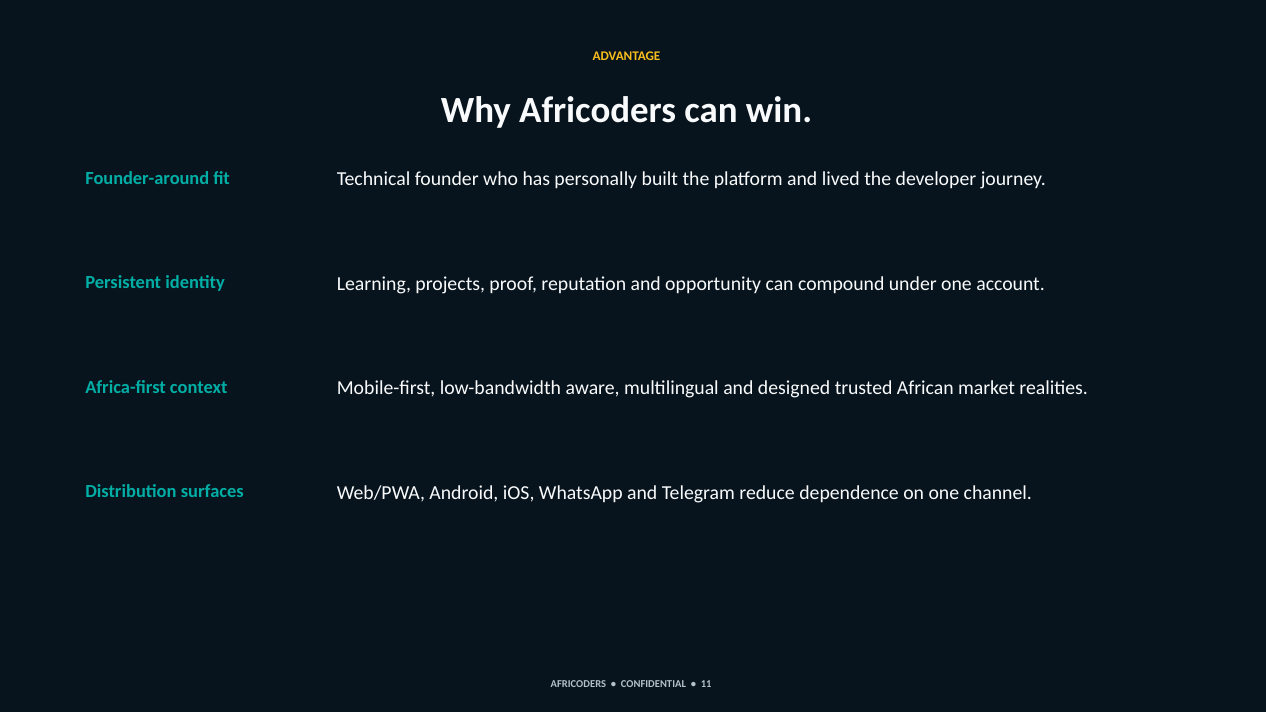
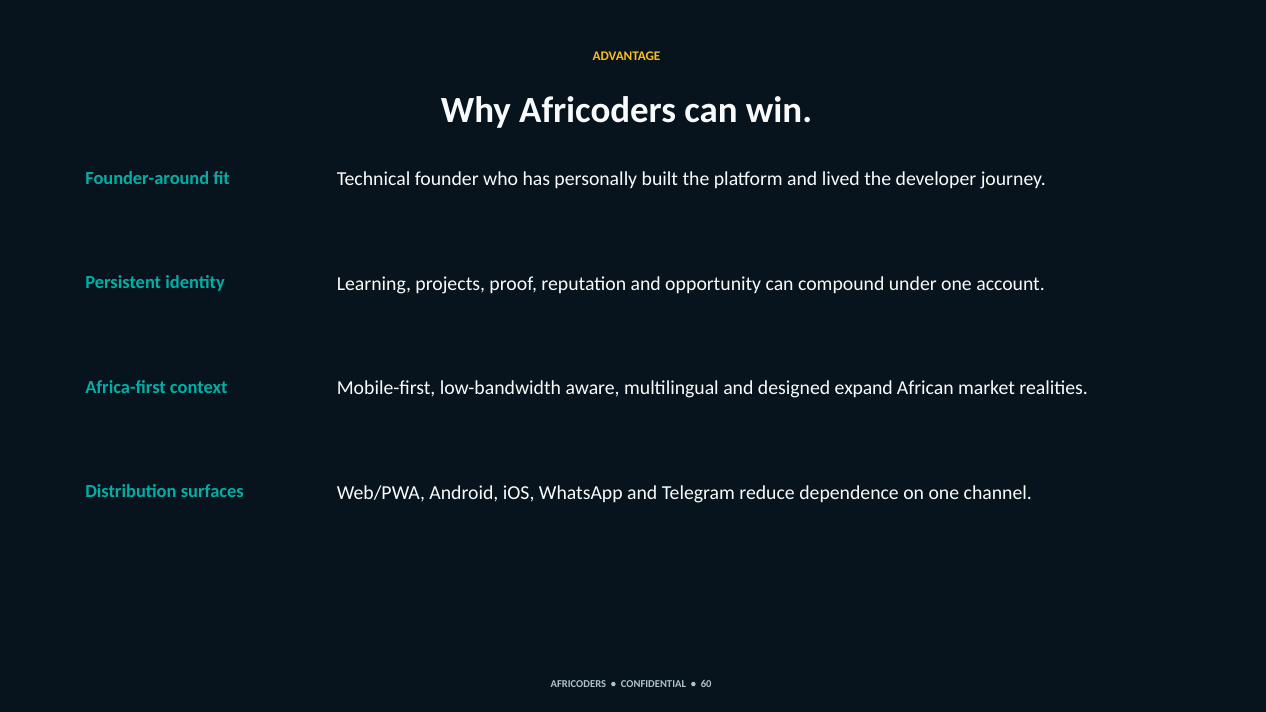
trusted: trusted -> expand
11: 11 -> 60
